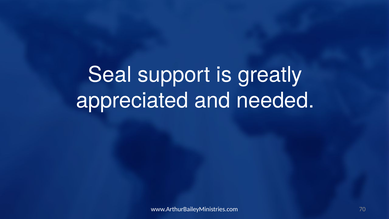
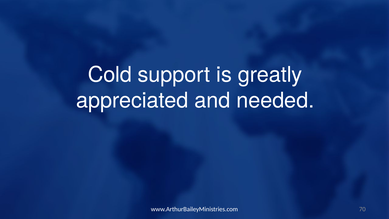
Seal: Seal -> Cold
